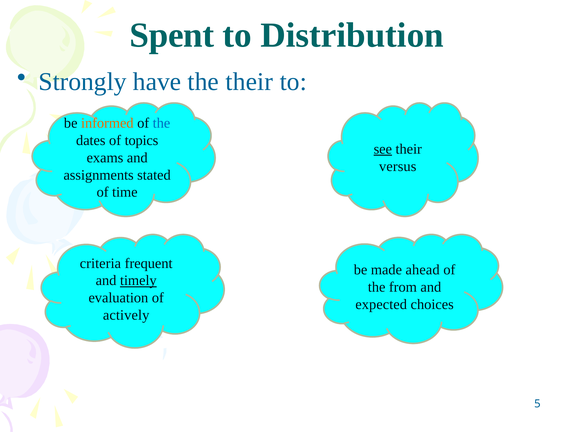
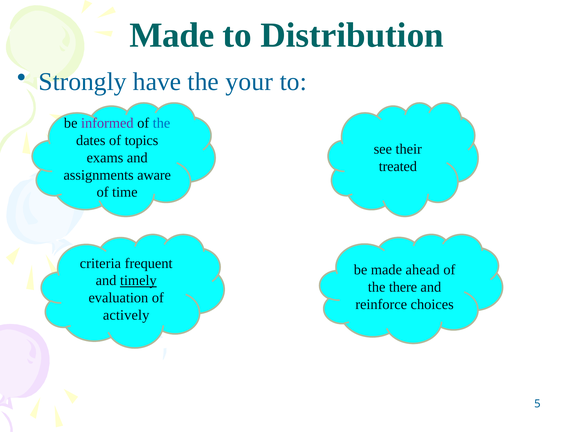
Spent at (172, 35): Spent -> Made
the their: their -> your
informed colour: orange -> purple
see underline: present -> none
versus: versus -> treated
stated: stated -> aware
from: from -> there
expected: expected -> reinforce
